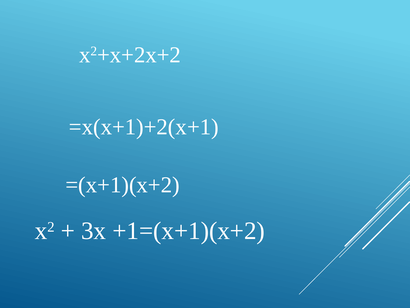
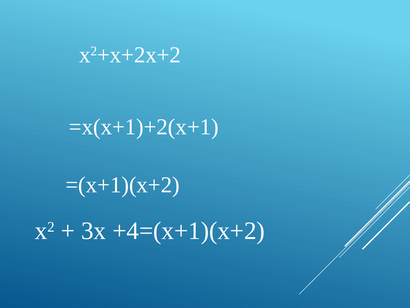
+1=(x+1)(x+2: +1=(x+1)(x+2 -> +4=(x+1)(x+2
